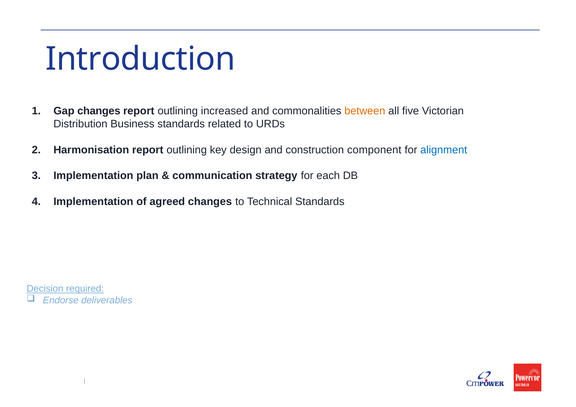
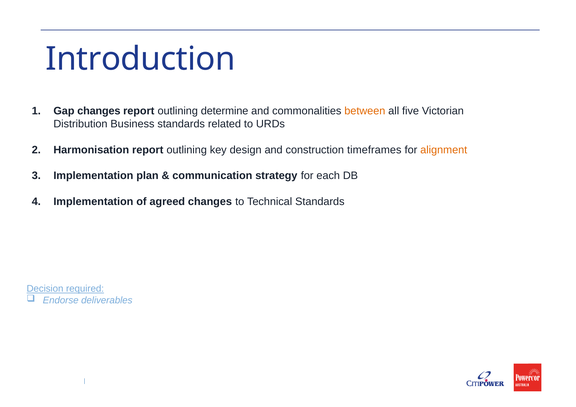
increased: increased -> determine
component: component -> timeframes
alignment colour: blue -> orange
